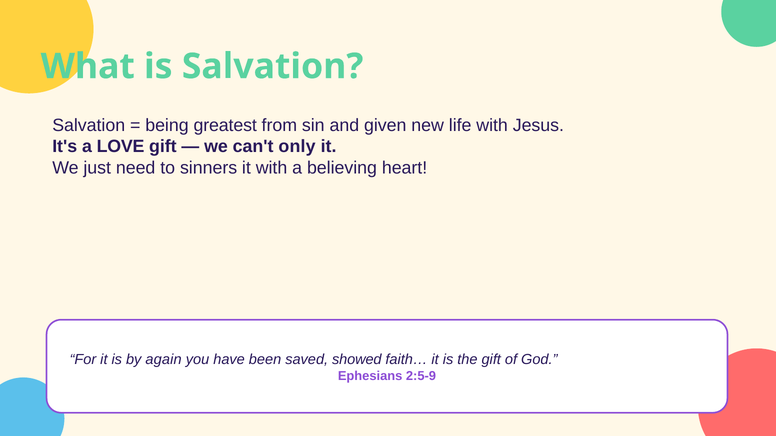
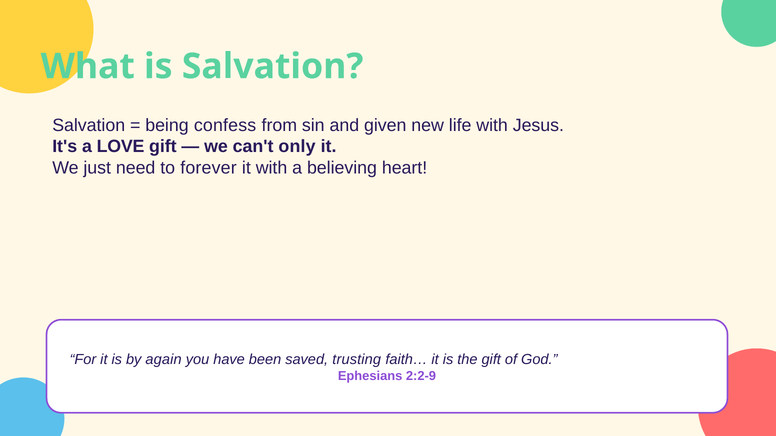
greatest: greatest -> confess
sinners: sinners -> forever
showed: showed -> trusting
2:5-9: 2:5-9 -> 2:2-9
